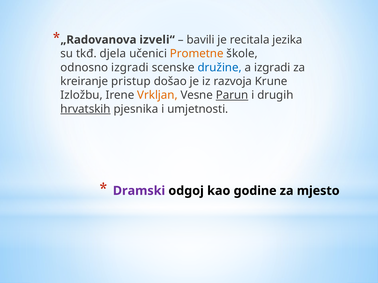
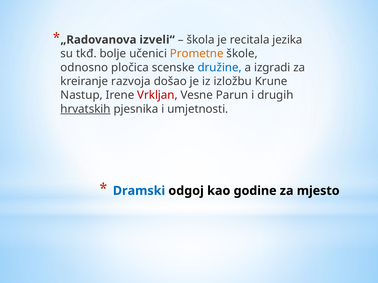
bavili: bavili -> škola
djela: djela -> bolje
odnosno izgradi: izgradi -> pločica
pristup: pristup -> razvoja
razvoja: razvoja -> izložbu
Izložbu: Izložbu -> Nastup
Vrkljan colour: orange -> red
Parun underline: present -> none
Dramski colour: purple -> blue
